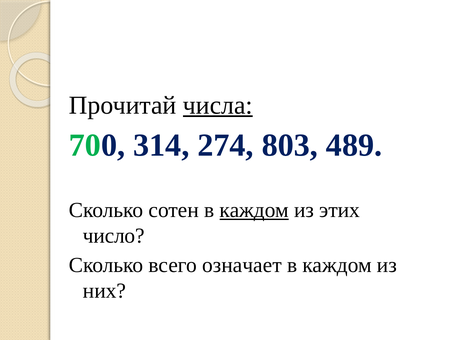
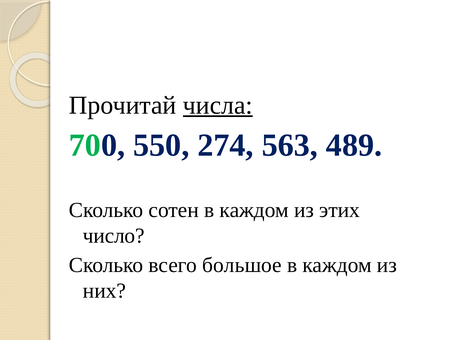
314: 314 -> 550
803: 803 -> 563
каждом at (254, 210) underline: present -> none
означает: означает -> большое
